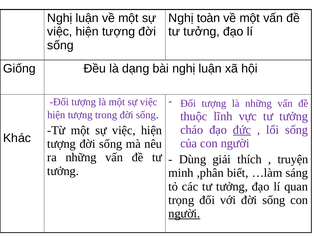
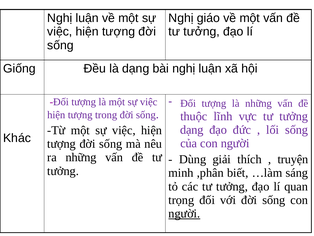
toàn: toàn -> giáo
cháo at (192, 130): cháo -> dạng
đức underline: present -> none
